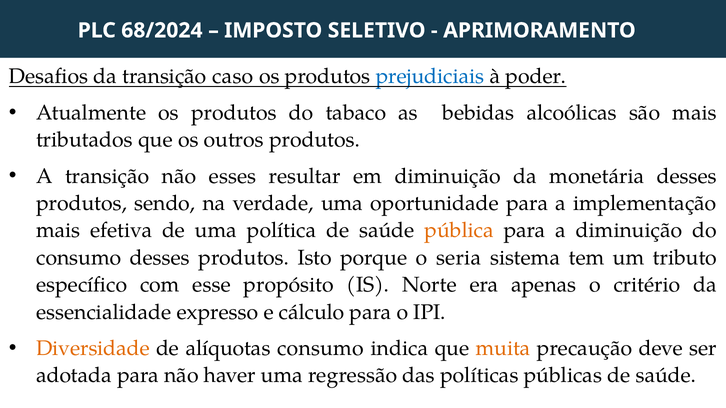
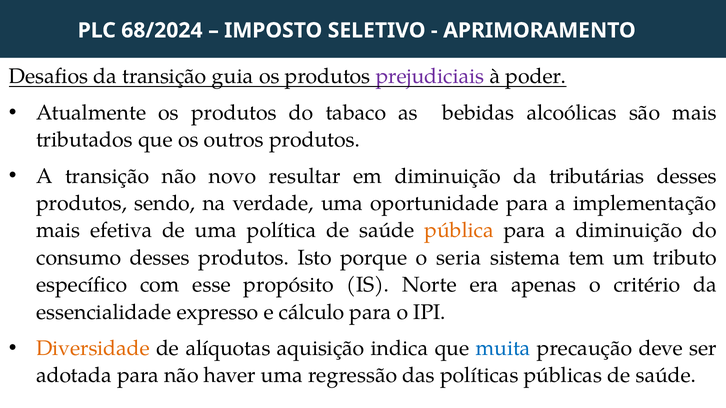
caso: caso -> guia
prejudiciais colour: blue -> purple
esses: esses -> novo
monetária: monetária -> tributárias
alíquotas consumo: consumo -> aquisição
muita colour: orange -> blue
